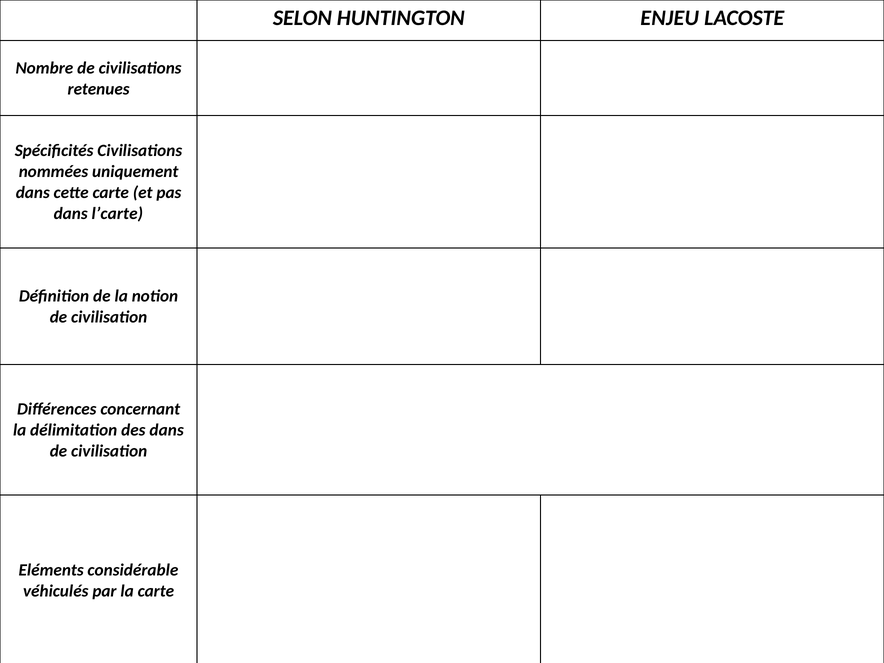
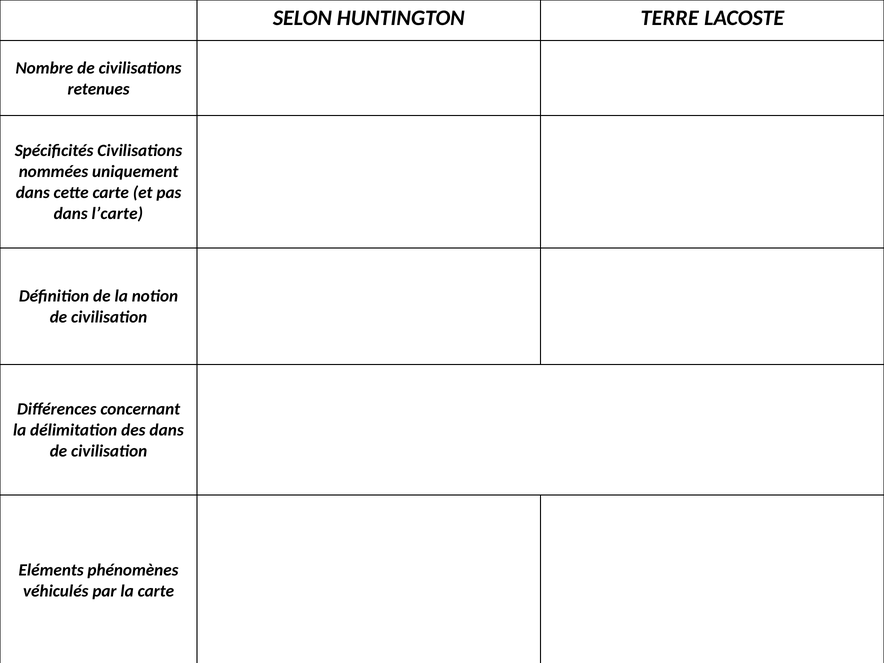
ENJEU: ENJEU -> TERRE
considérable: considérable -> phénomènes
